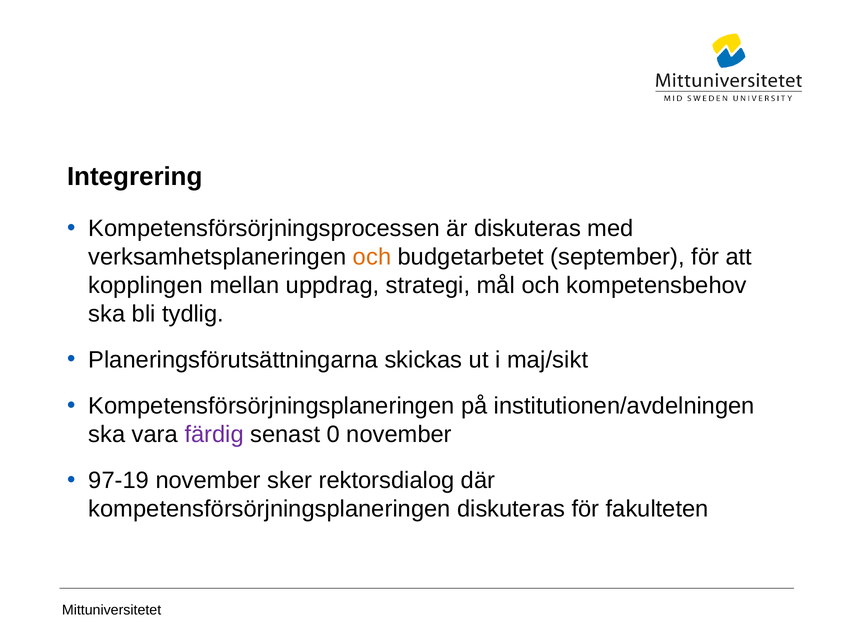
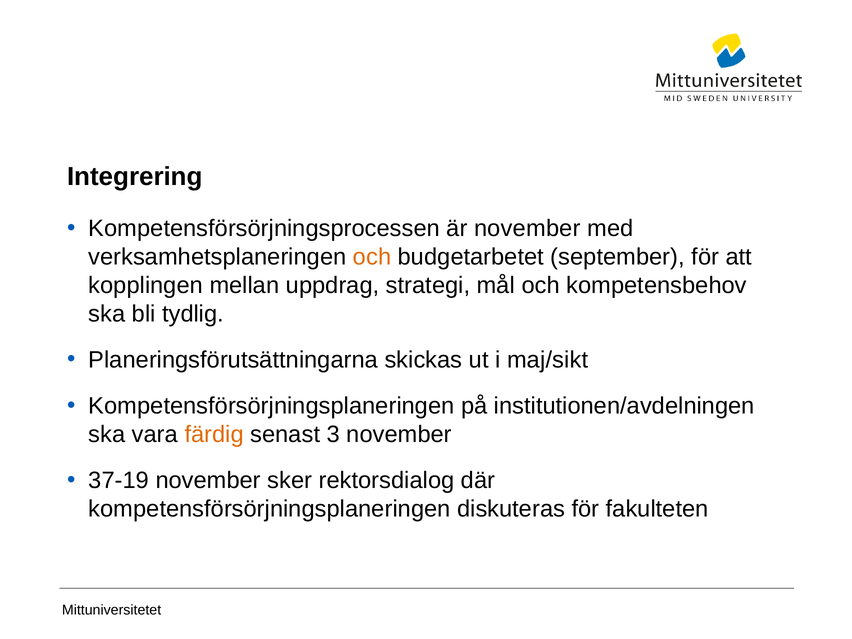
är diskuteras: diskuteras -> november
färdig colour: purple -> orange
0: 0 -> 3
97-19: 97-19 -> 37-19
